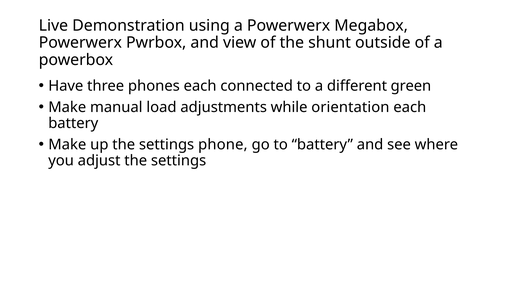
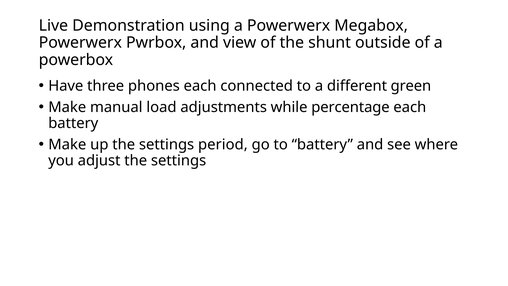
orientation: orientation -> percentage
phone: phone -> period
